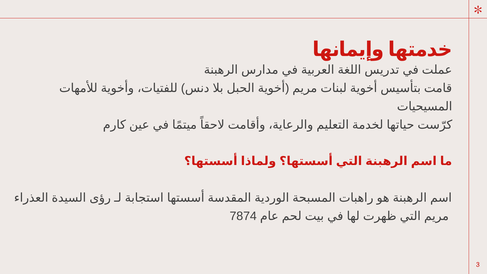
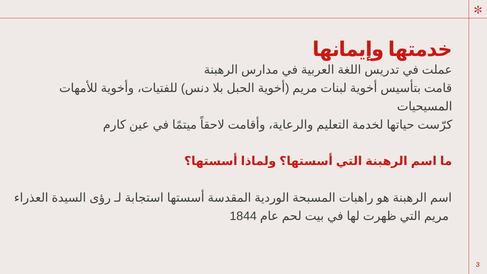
7874: 7874 -> 1844
